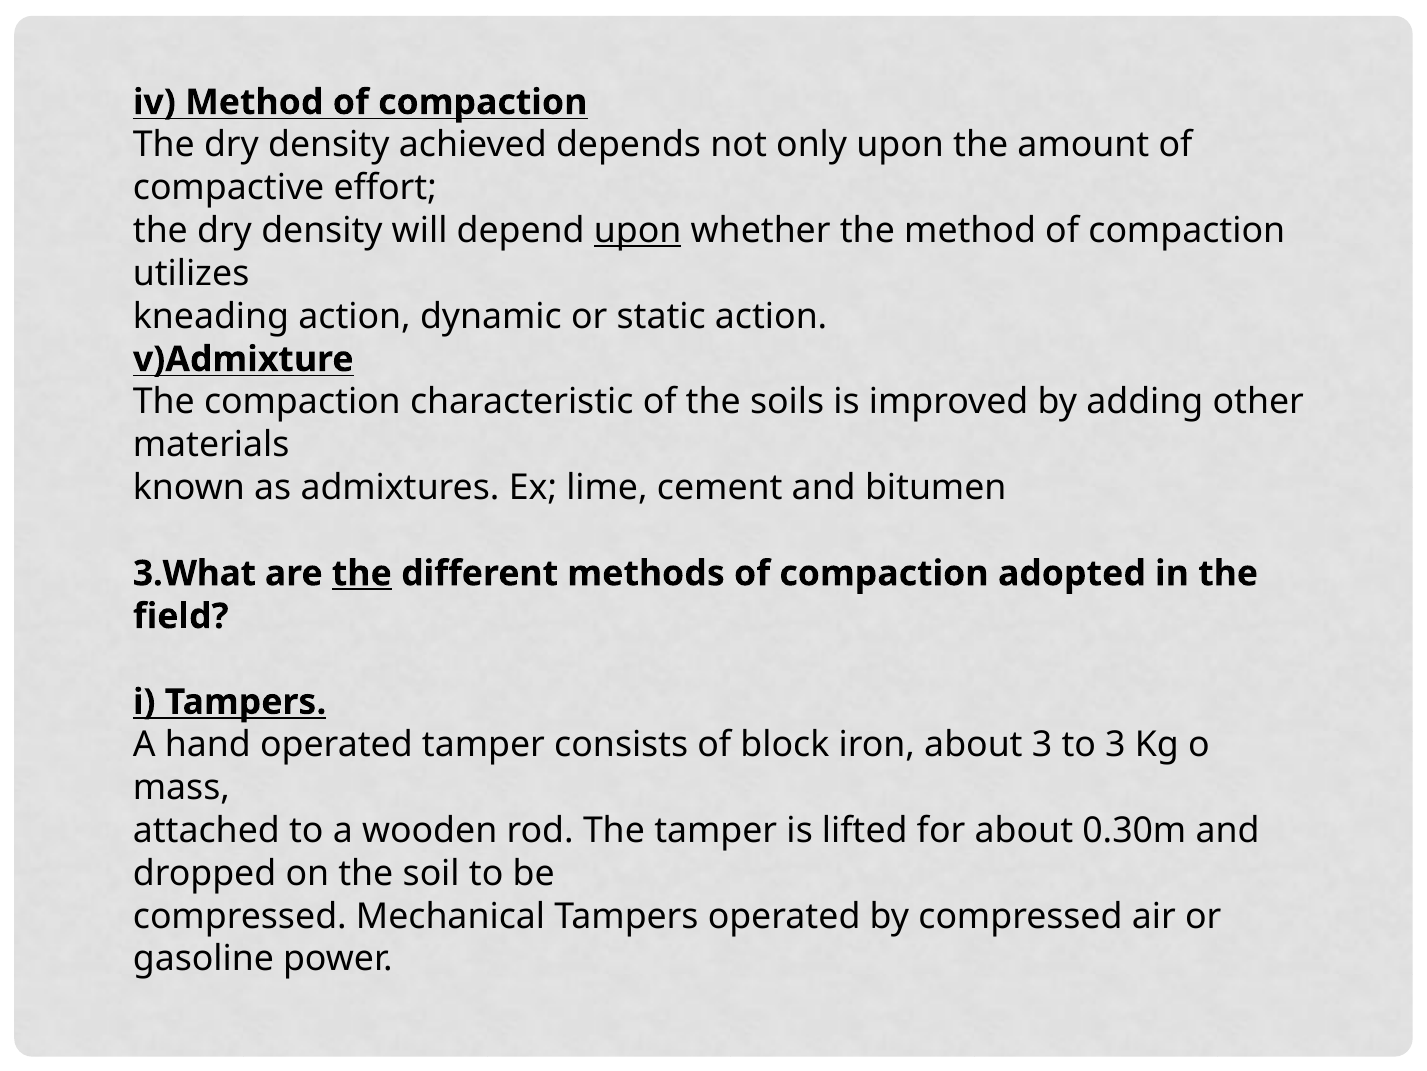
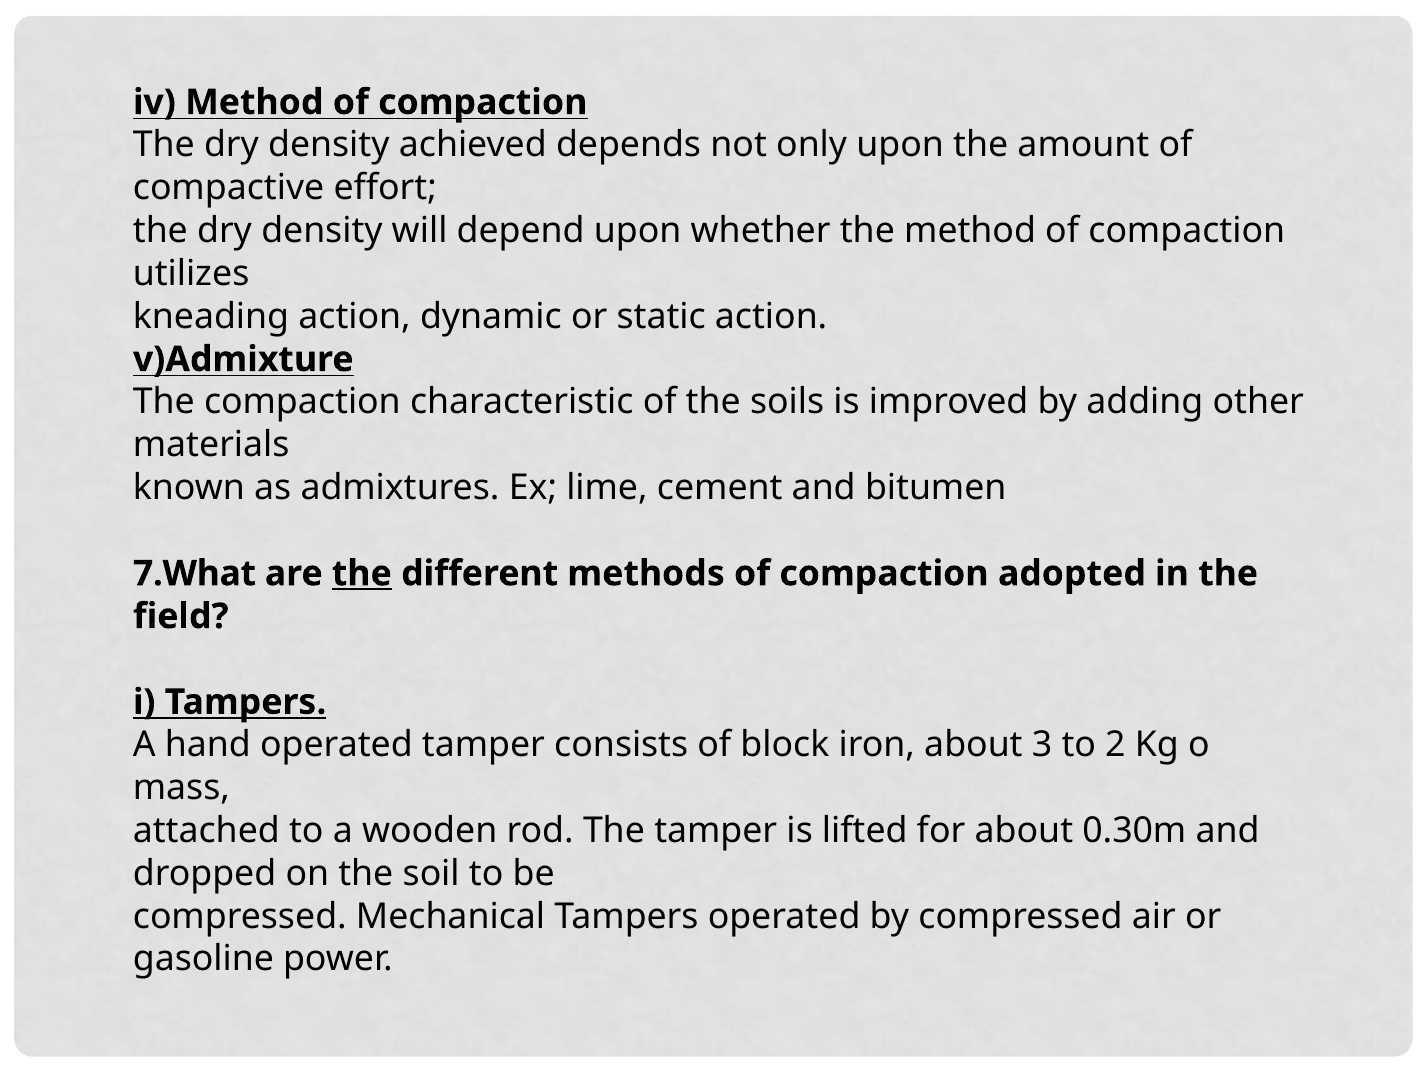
upon at (638, 231) underline: present -> none
3.What: 3.What -> 7.What
to 3: 3 -> 2
